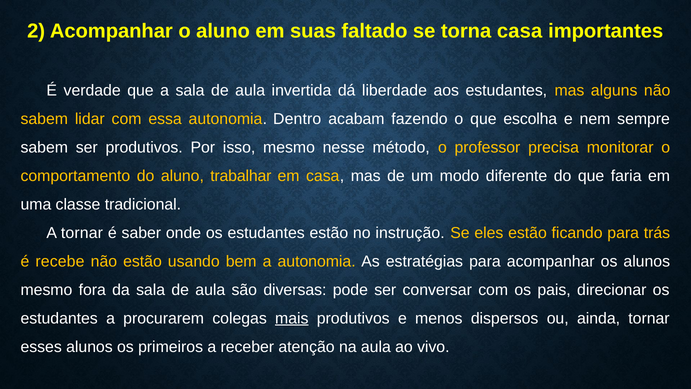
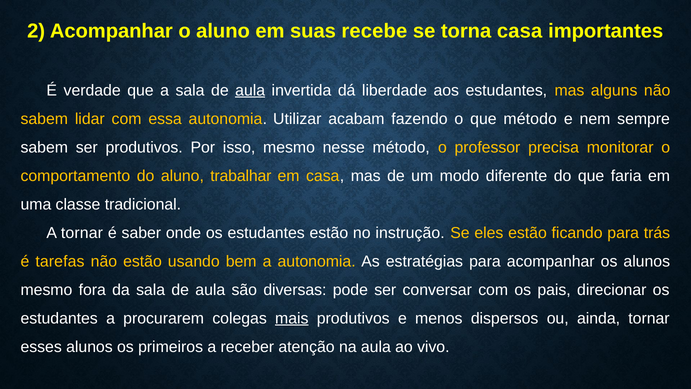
faltado: faltado -> recebe
aula at (250, 90) underline: none -> present
Dentro: Dentro -> Utilizar
que escolha: escolha -> método
recebe: recebe -> tarefas
